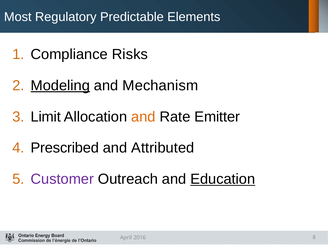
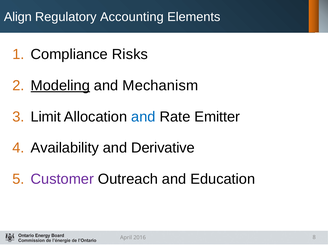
Most: Most -> Align
Predictable: Predictable -> Accounting
and at (143, 117) colour: orange -> blue
Prescribed: Prescribed -> Availability
Attributed: Attributed -> Derivative
Education underline: present -> none
